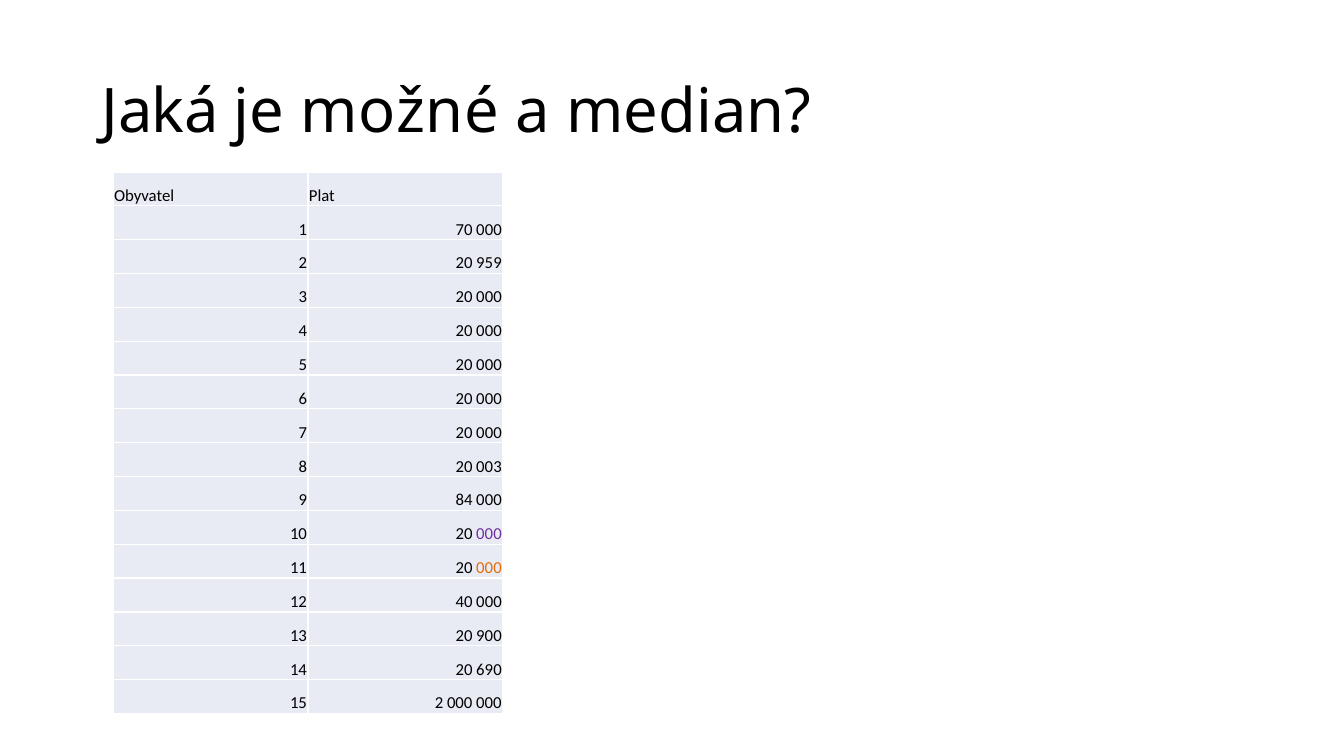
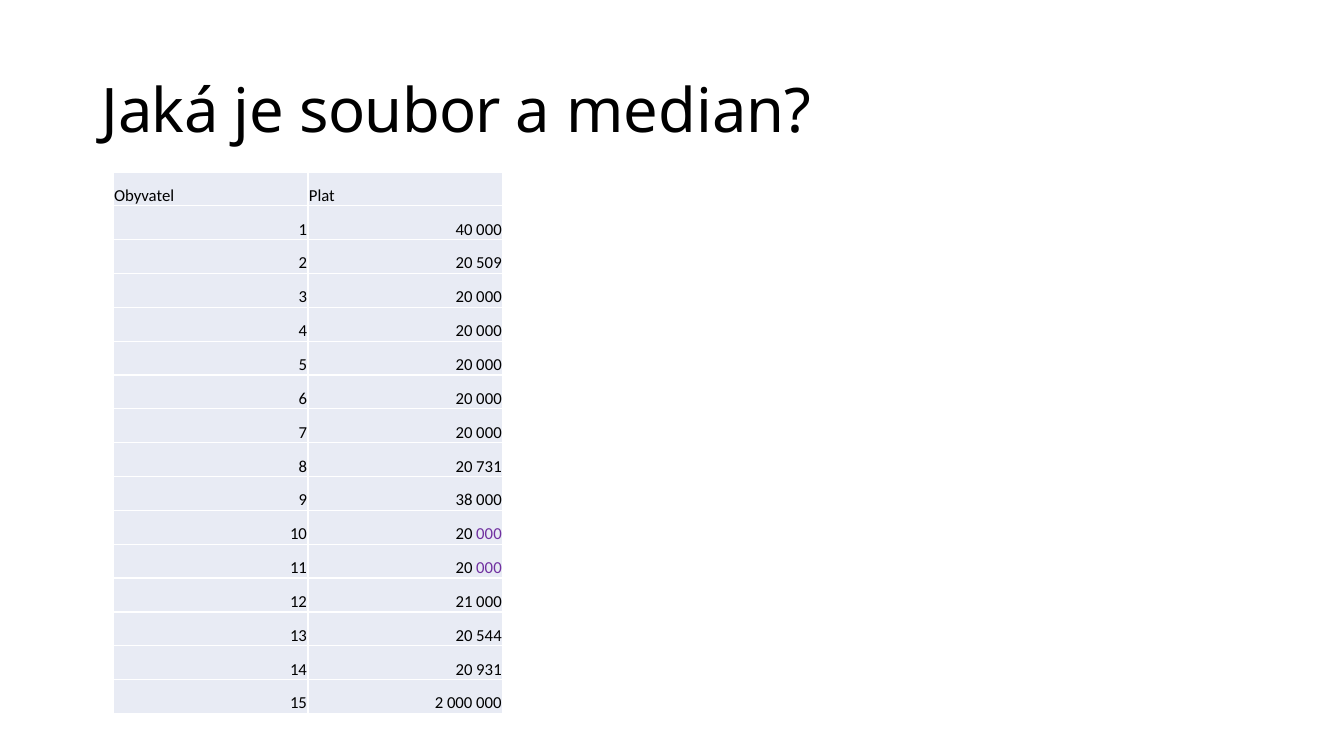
možné: možné -> soubor
70: 70 -> 40
959: 959 -> 509
003: 003 -> 731
84: 84 -> 38
000 at (489, 568) colour: orange -> purple
40: 40 -> 21
900: 900 -> 544
690: 690 -> 931
